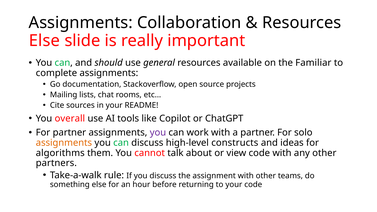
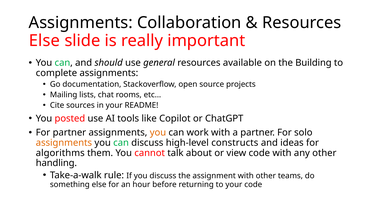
Familiar: Familiar -> Building
overall: overall -> posted
you at (158, 133) colour: purple -> orange
partners: partners -> handling
